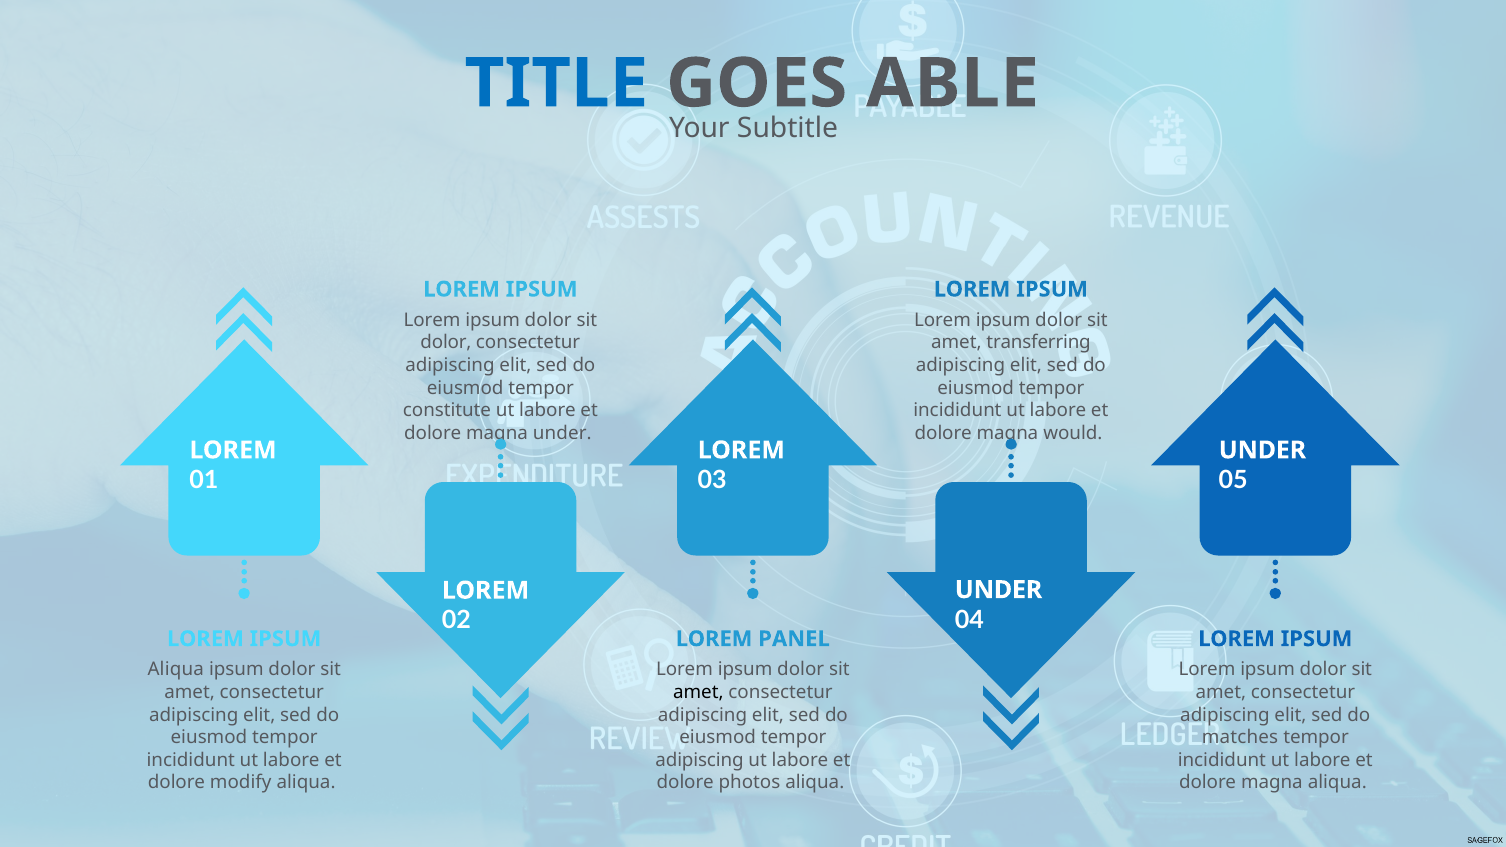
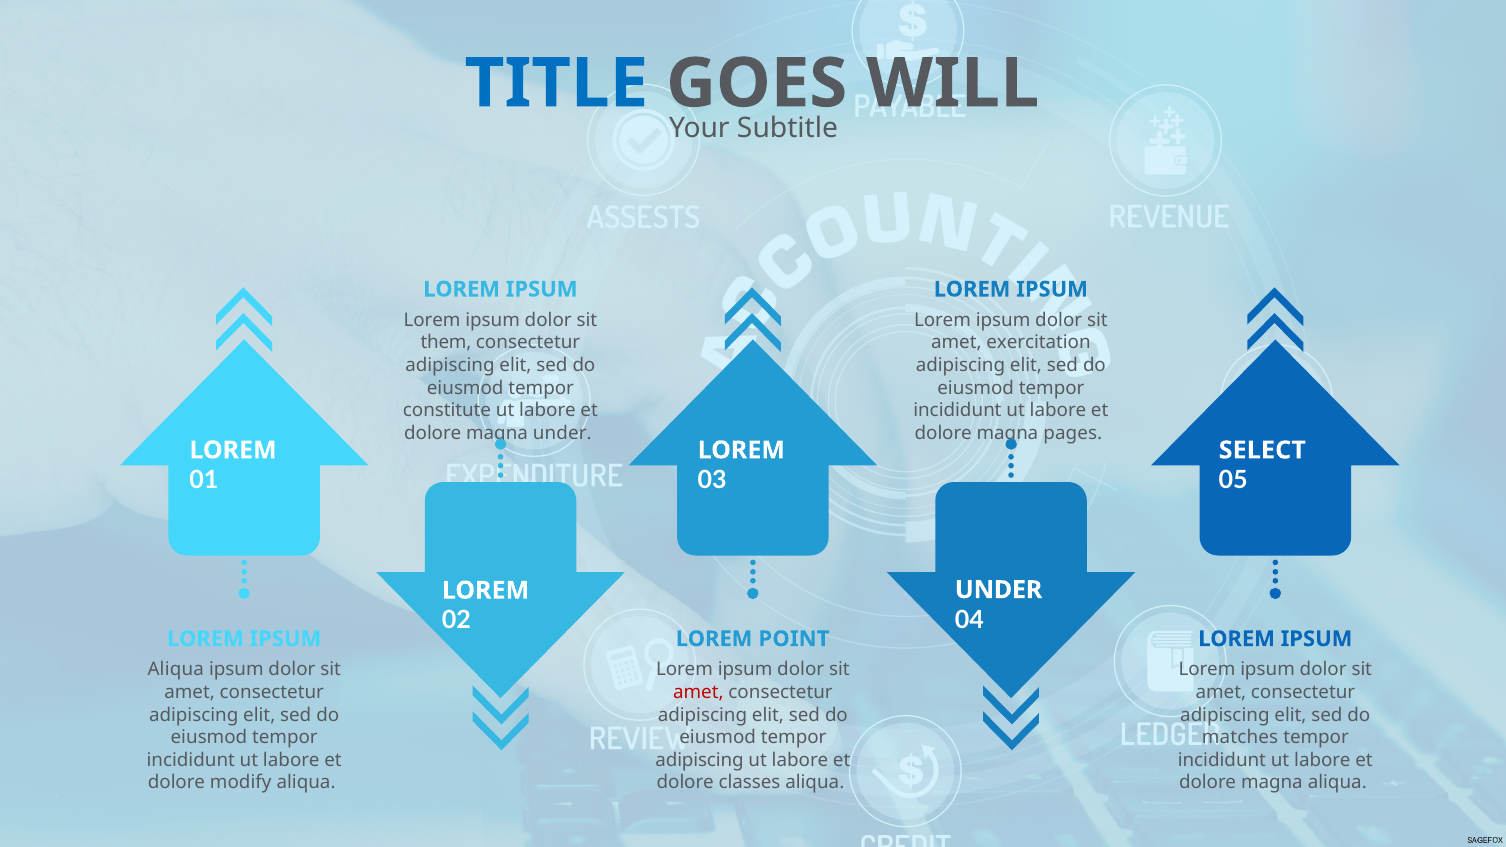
ABLE: ABLE -> WILL
dolor at (446, 343): dolor -> them
transferring: transferring -> exercitation
would: would -> pages
UNDER at (1262, 450): UNDER -> SELECT
PANEL: PANEL -> POINT
amet at (698, 692) colour: black -> red
photos: photos -> classes
